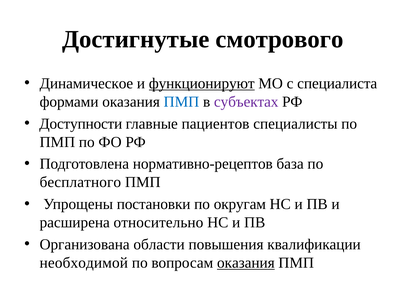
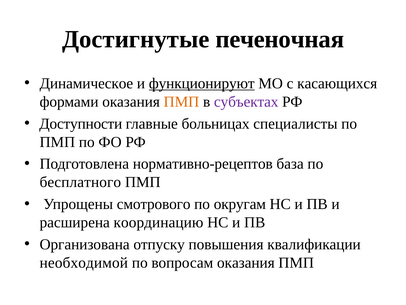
смотрового: смотрового -> печеночная
специалиста: специалиста -> касающихся
ПМП at (181, 102) colour: blue -> orange
пациентов: пациентов -> больницах
постановки: постановки -> смотрового
относительно: относительно -> координацию
области: области -> отпуску
оказания at (246, 262) underline: present -> none
